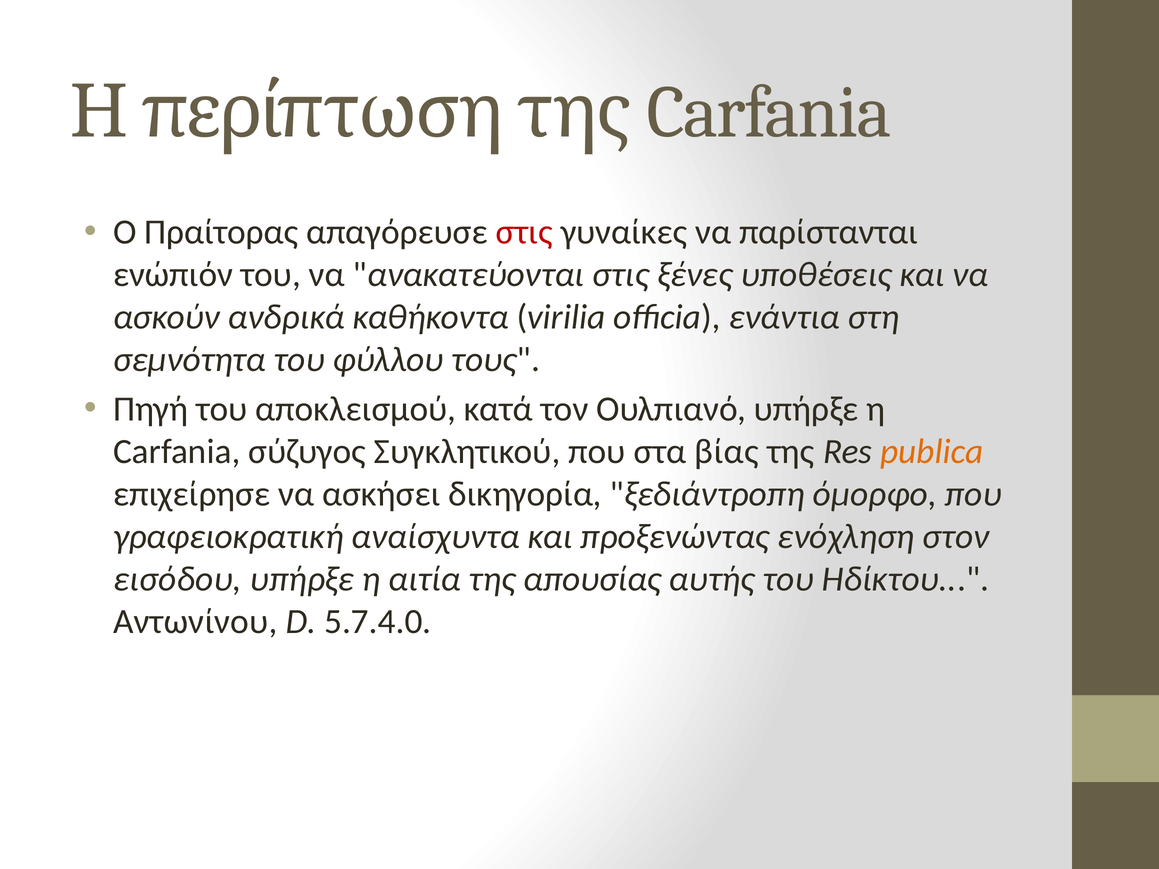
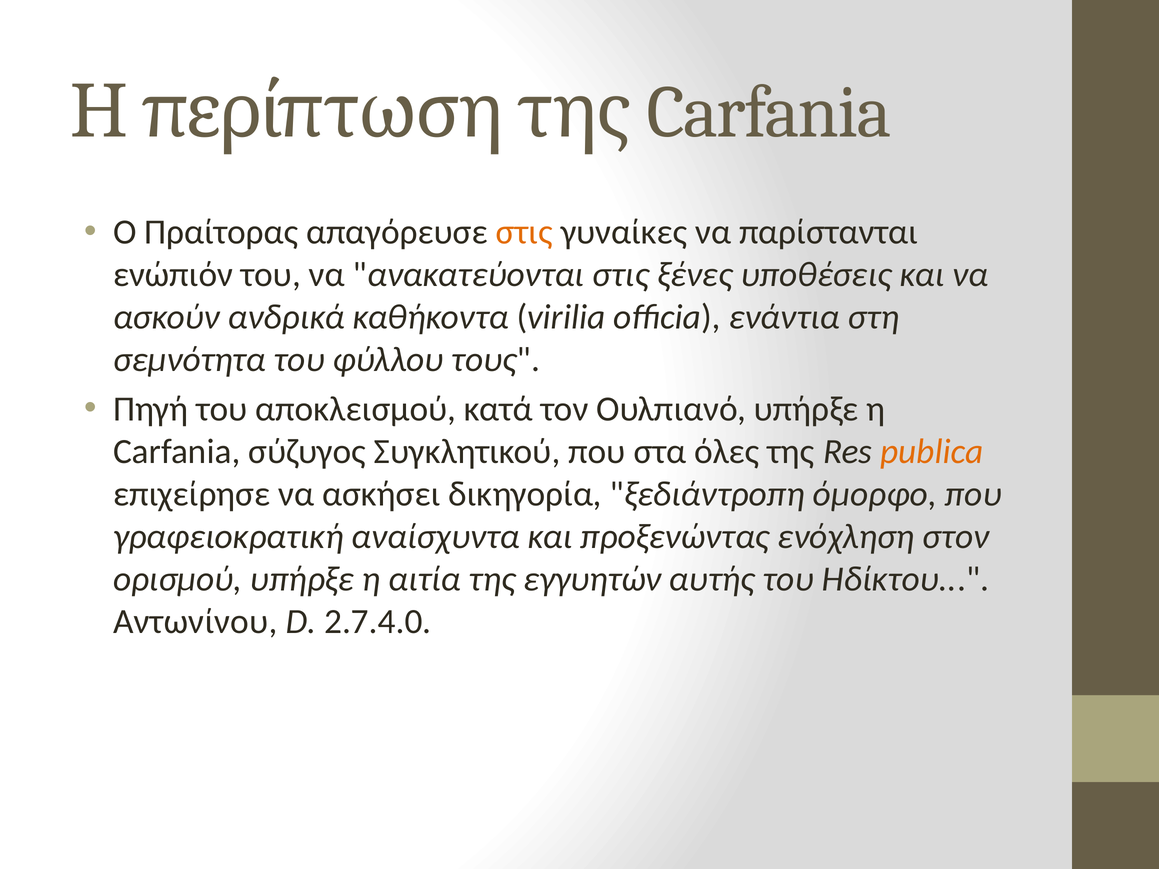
στις at (524, 232) colour: red -> orange
βίας: βίας -> όλες
εισόδου: εισόδου -> ορισμού
απουσίας: απουσίας -> εγγυητών
5.7.4.0: 5.7.4.0 -> 2.7.4.0
